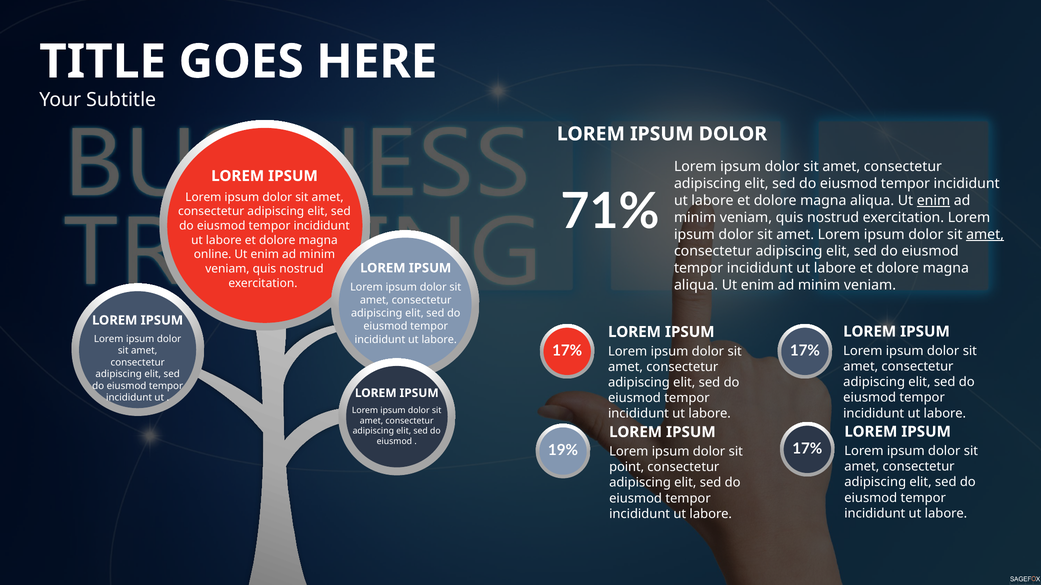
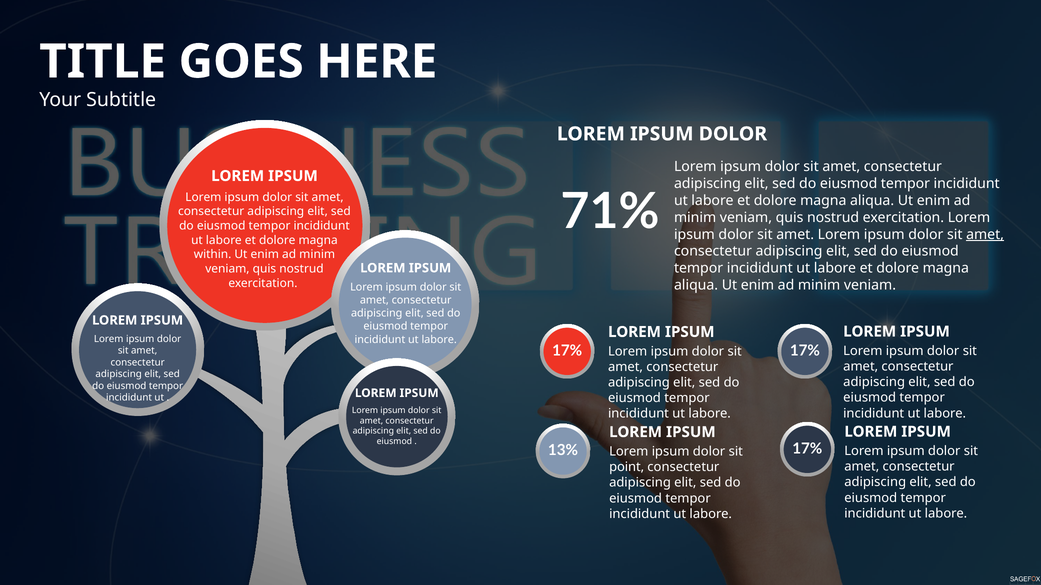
enim at (934, 201) underline: present -> none
online: online -> within
19%: 19% -> 13%
